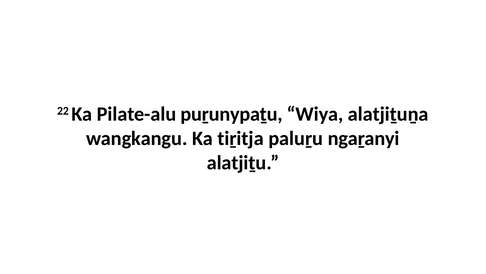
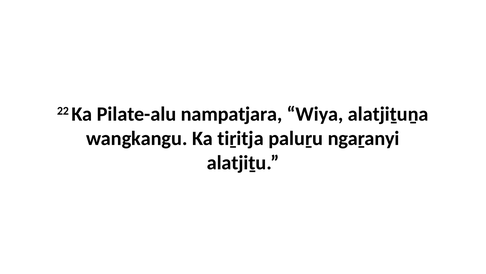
puṟunypaṯu: puṟunypaṯu -> nampatjara
